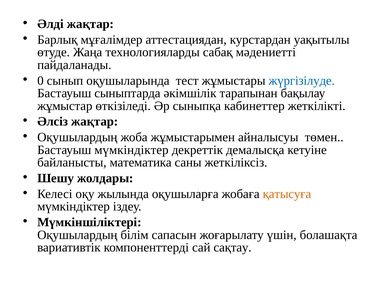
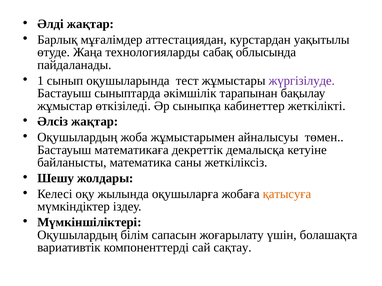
мәдениетті: мәдениетті -> облысында
0: 0 -> 1
жүргізілуде colour: blue -> purple
Бастауыш мүмкіндіктер: мүмкіндіктер -> математикаға
